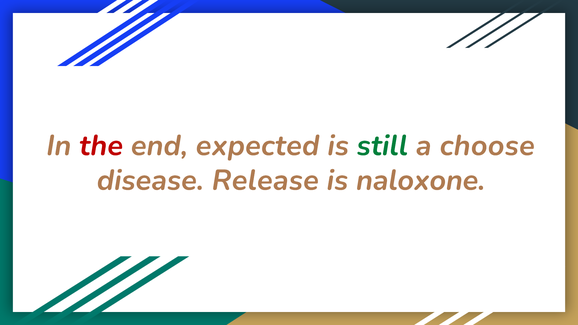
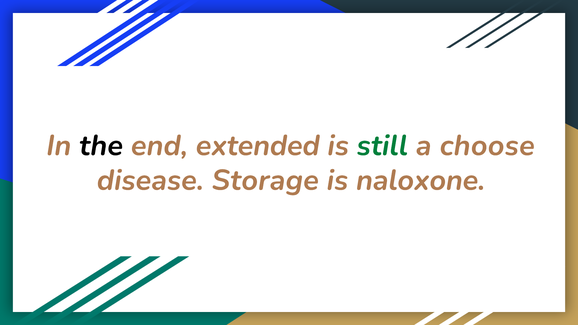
the colour: red -> black
expected: expected -> extended
Release: Release -> Storage
